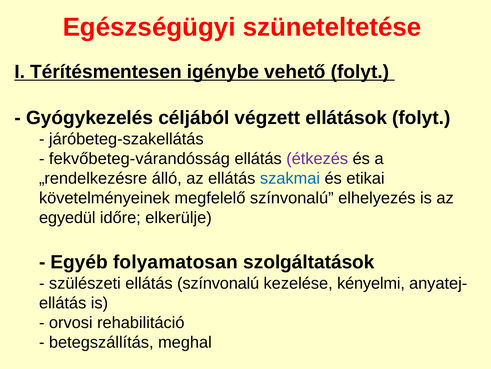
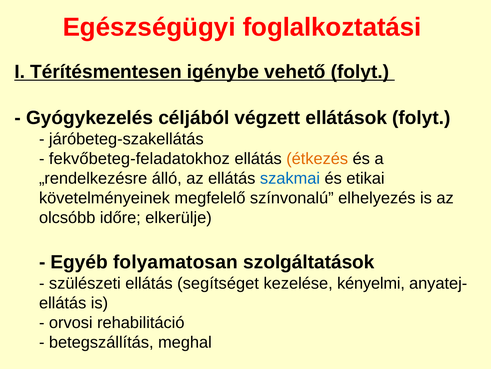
szüneteltetése: szüneteltetése -> foglalkoztatási
fekvőbeteg-várandósság: fekvőbeteg-várandósság -> fekvőbeteg-feladatokhoz
étkezés colour: purple -> orange
egyedül: egyedül -> olcsóbb
ellátás színvonalú: színvonalú -> segítséget
